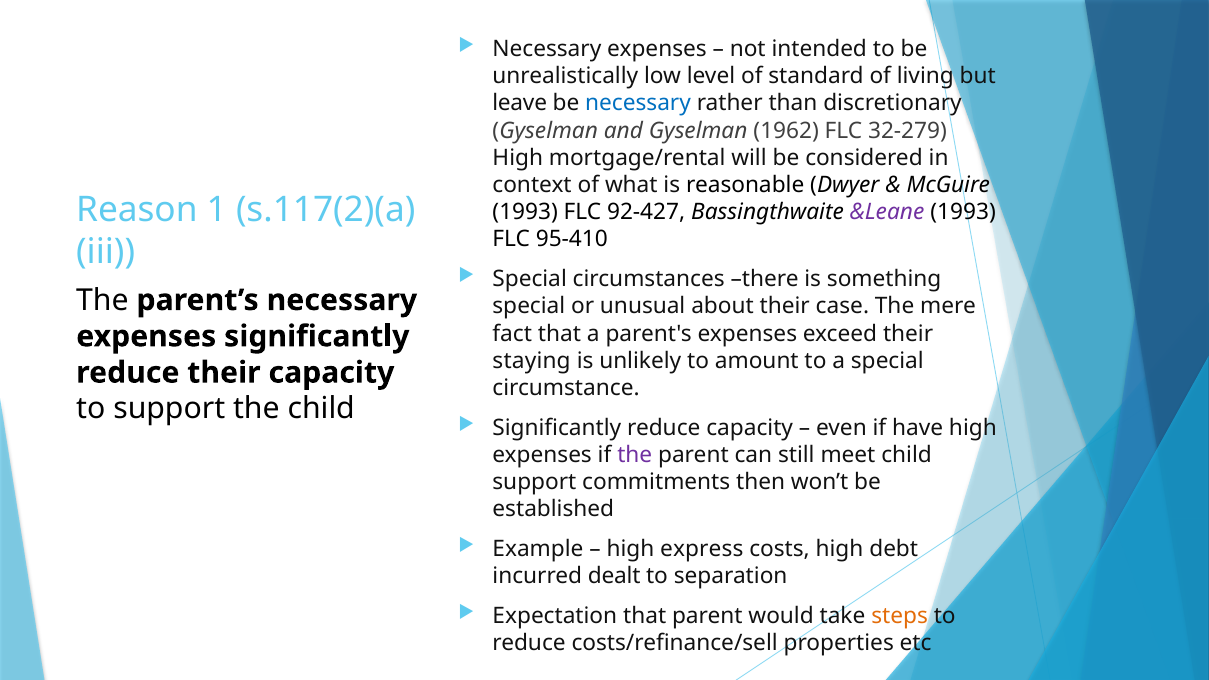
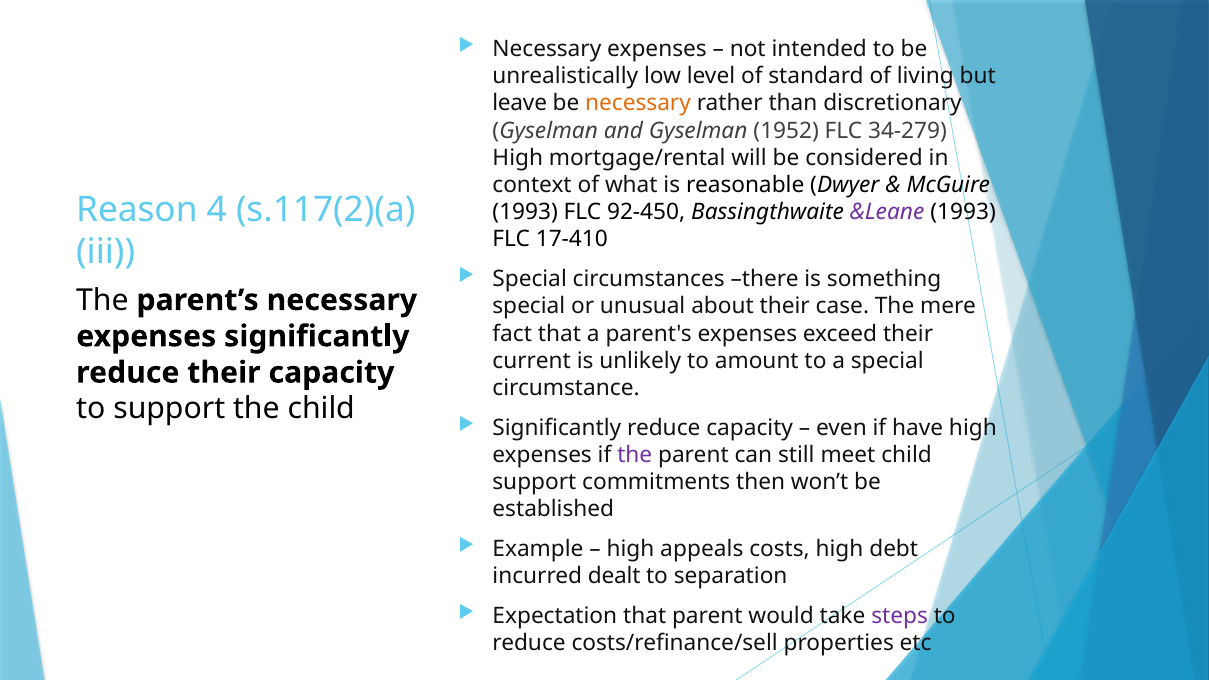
necessary at (638, 103) colour: blue -> orange
1962: 1962 -> 1952
32-279: 32-279 -> 34-279
1: 1 -> 4
92-427: 92-427 -> 92-450
95-410: 95-410 -> 17-410
staying: staying -> current
express: express -> appeals
steps colour: orange -> purple
